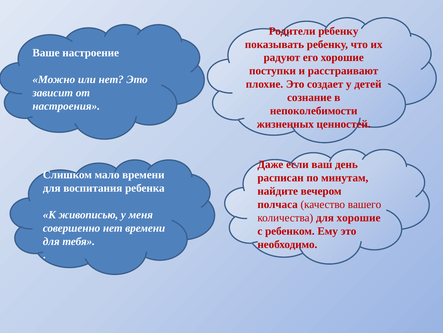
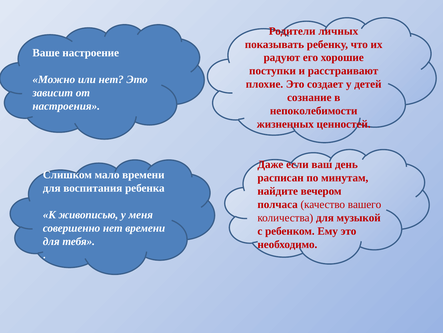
Родители ребенку: ребенку -> личных
для хорошие: хорошие -> музыкой
